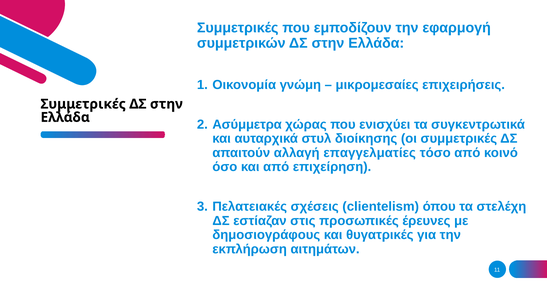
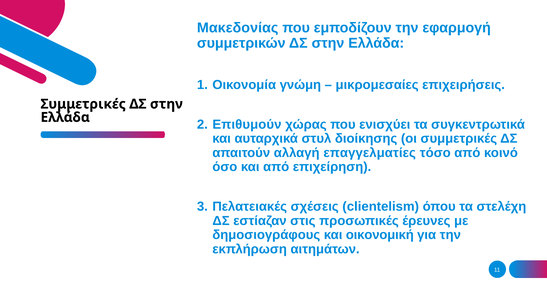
Συμμετρικές at (238, 28): Συμμετρικές -> Μακεδονίας
Ασύμμετρα: Ασύμμετρα -> Επιθυμούν
θυγατρικές: θυγατρικές -> οικονομική
